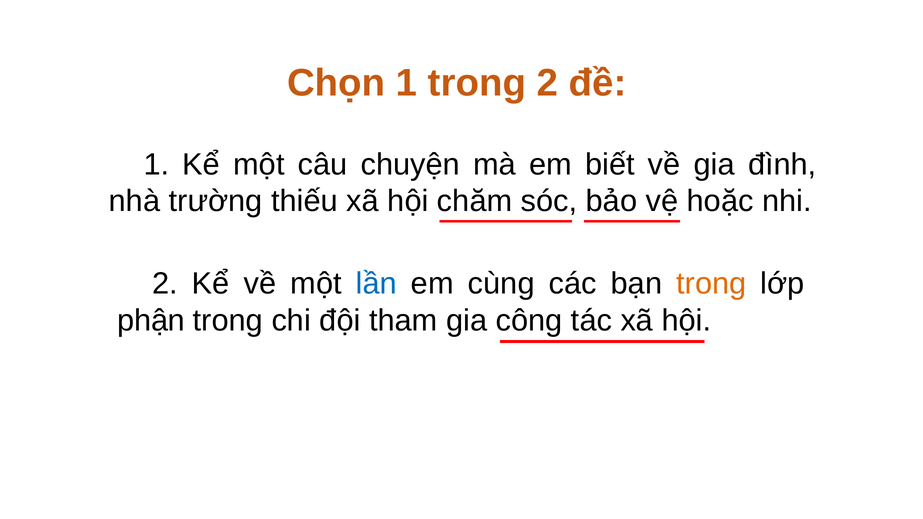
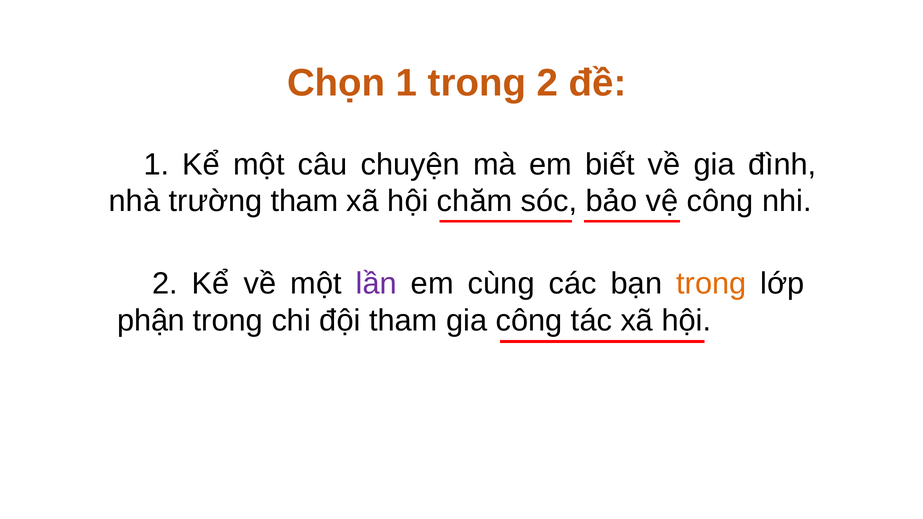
trường thiếu: thiếu -> tham
vệ hoặc: hoặc -> công
lần colour: blue -> purple
